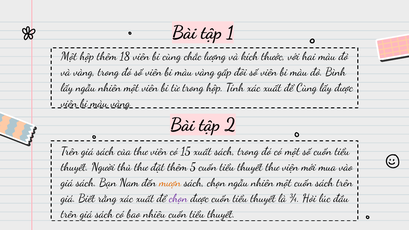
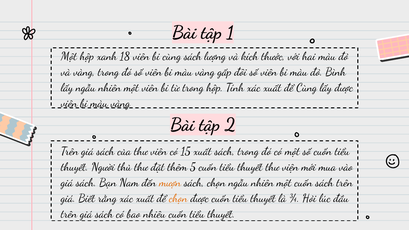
hộp thêm: thêm -> xanh
cùng chắc: chắc -> sách
chọn at (178, 198) colour: purple -> orange
